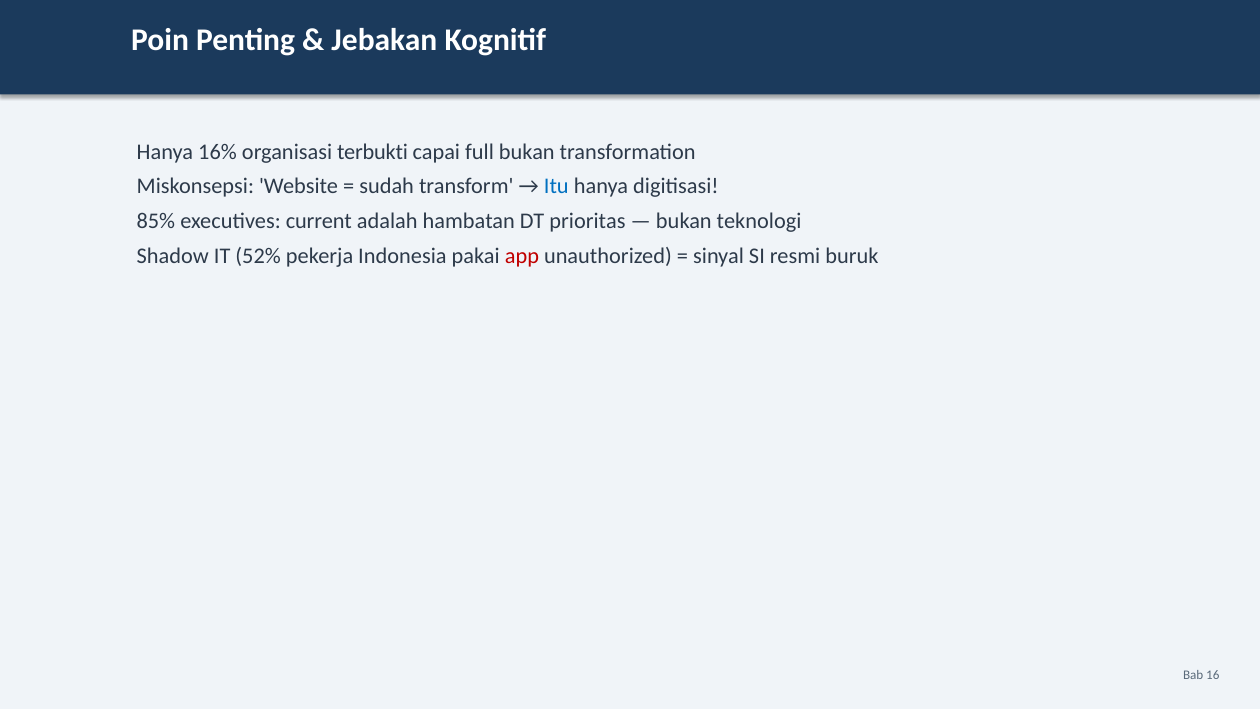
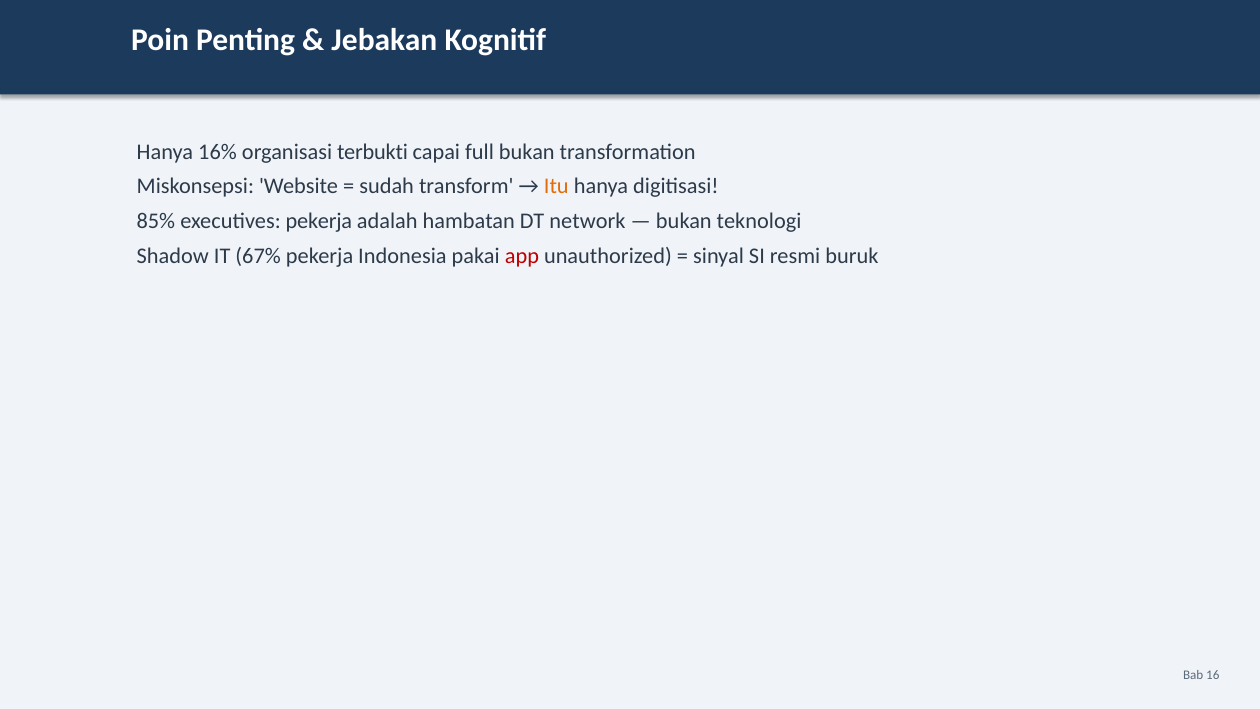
Itu colour: blue -> orange
executives current: current -> pekerja
prioritas: prioritas -> network
52%: 52% -> 67%
